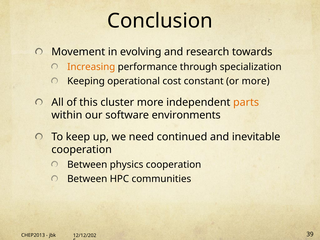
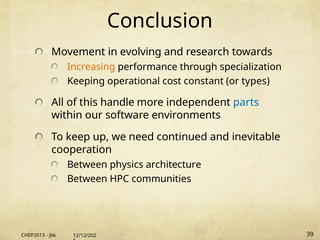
or more: more -> types
cluster: cluster -> handle
parts colour: orange -> blue
physics cooperation: cooperation -> architecture
